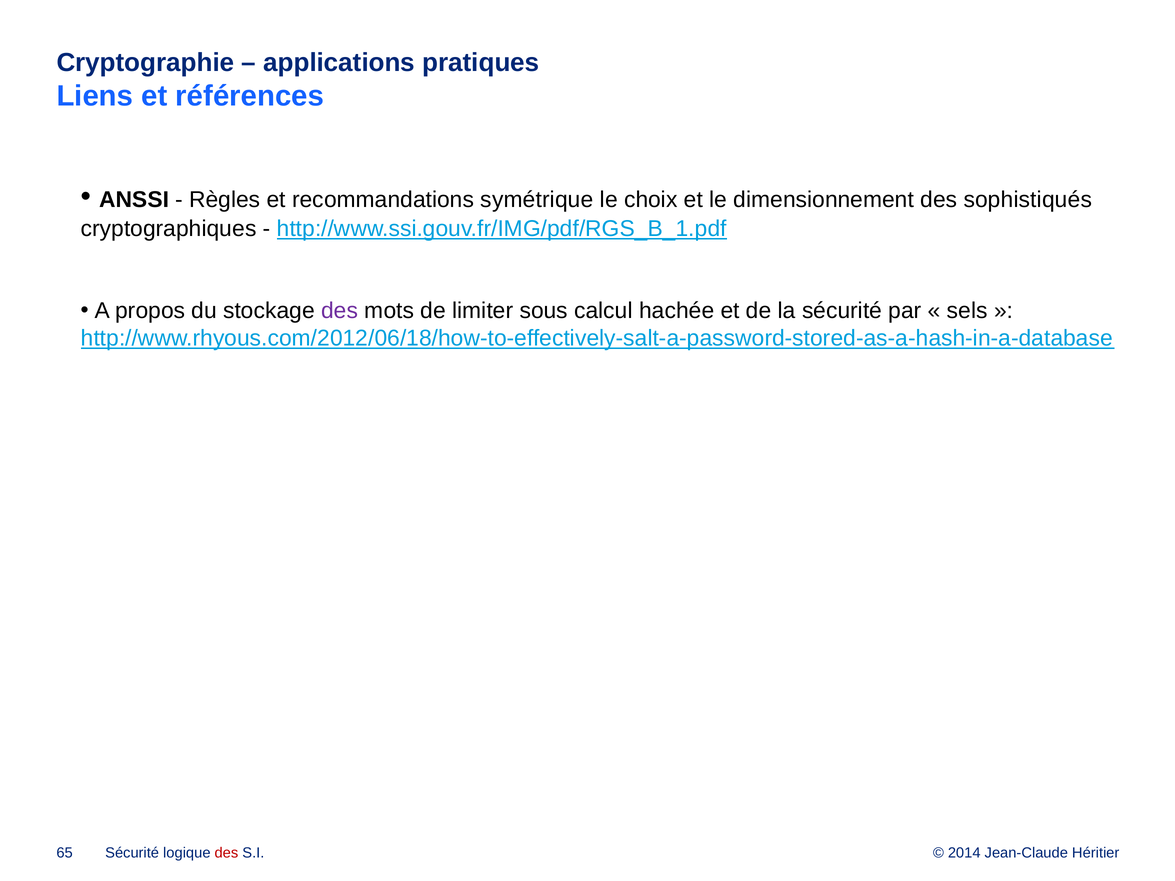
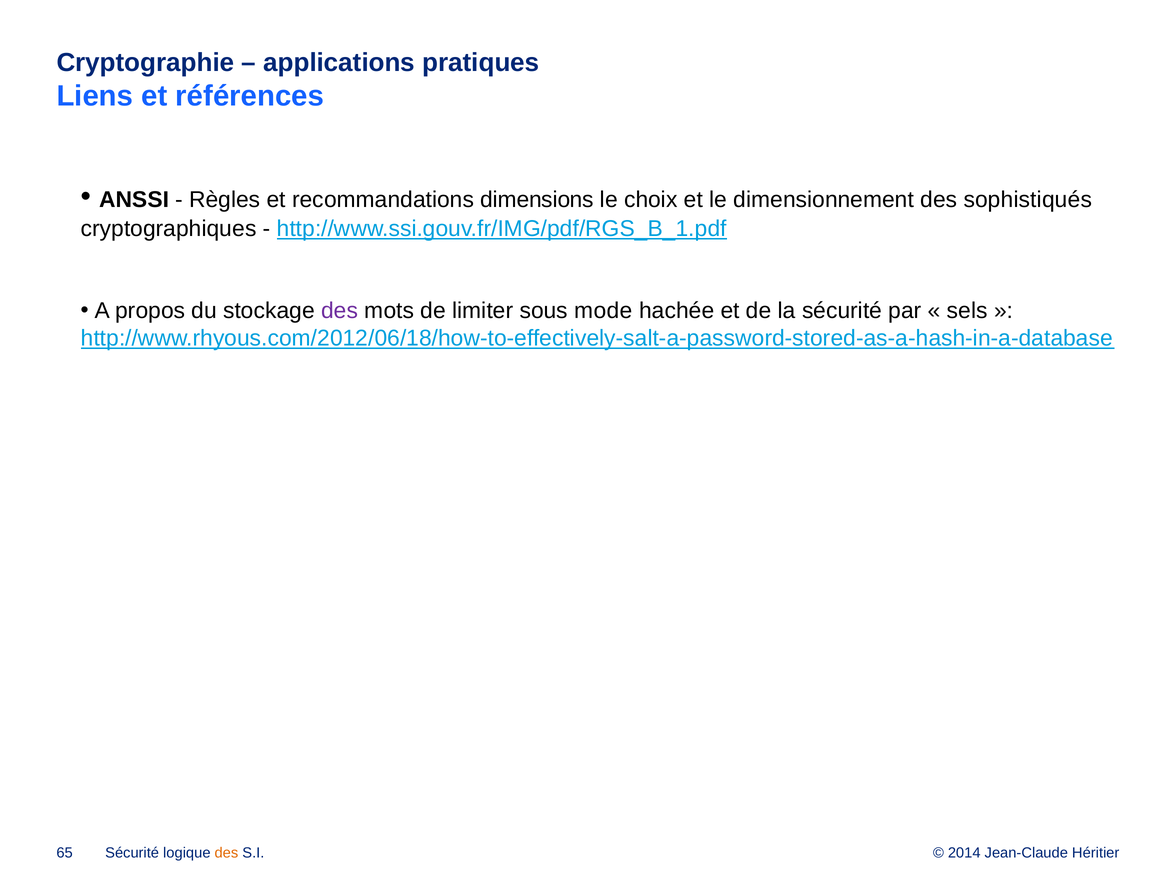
symétrique: symétrique -> dimensions
calcul: calcul -> mode
des at (226, 853) colour: red -> orange
